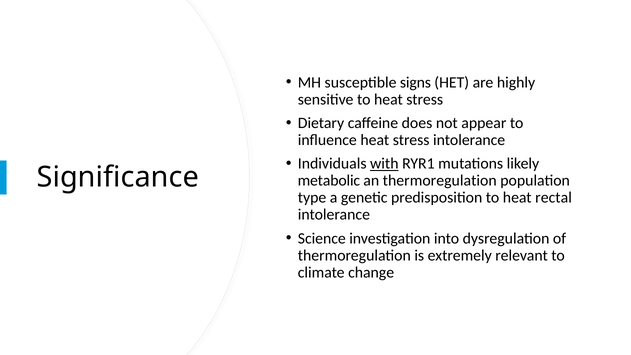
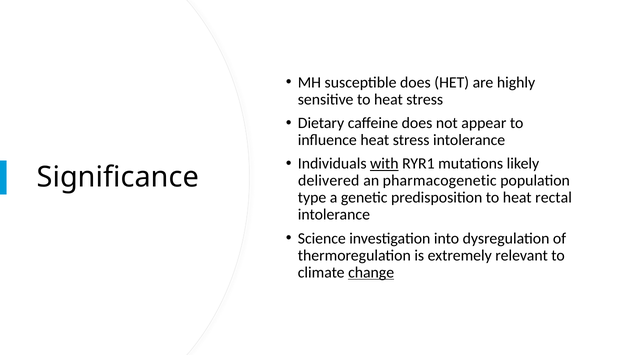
susceptible signs: signs -> does
metabolic: metabolic -> delivered
an thermoregulation: thermoregulation -> pharmacogenetic
change underline: none -> present
